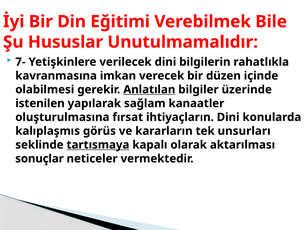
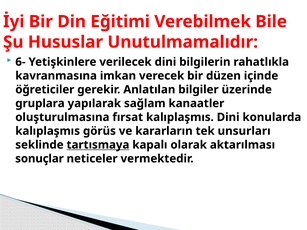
7-: 7- -> 6-
olabilmesi: olabilmesi -> öğreticiler
Anlatılan underline: present -> none
istenilen: istenilen -> gruplara
fırsat ihtiyaçların: ihtiyaçların -> kalıplaşmıs
